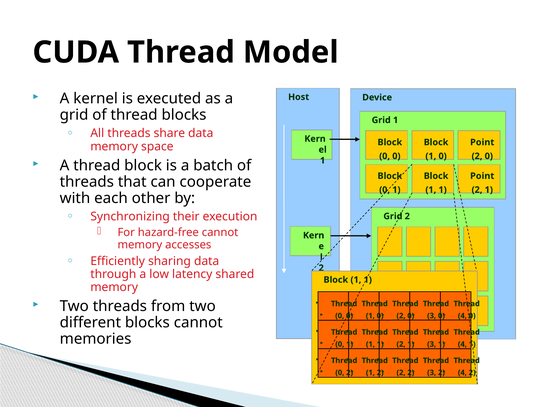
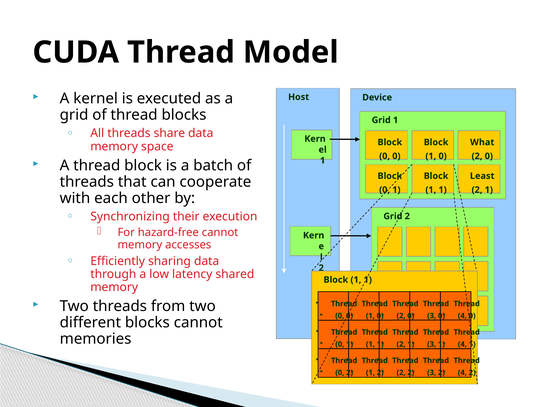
Point at (482, 142): Point -> What
Point at (482, 176): Point -> Least
